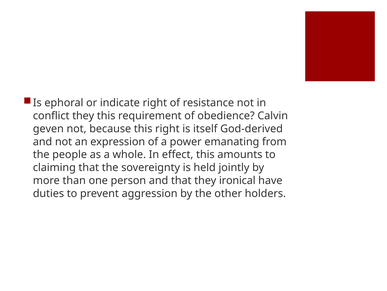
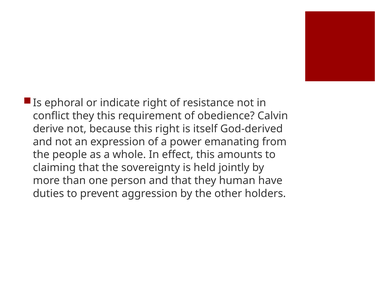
geven: geven -> derive
ironical: ironical -> human
